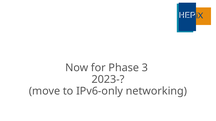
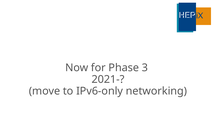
2023-: 2023- -> 2021-
